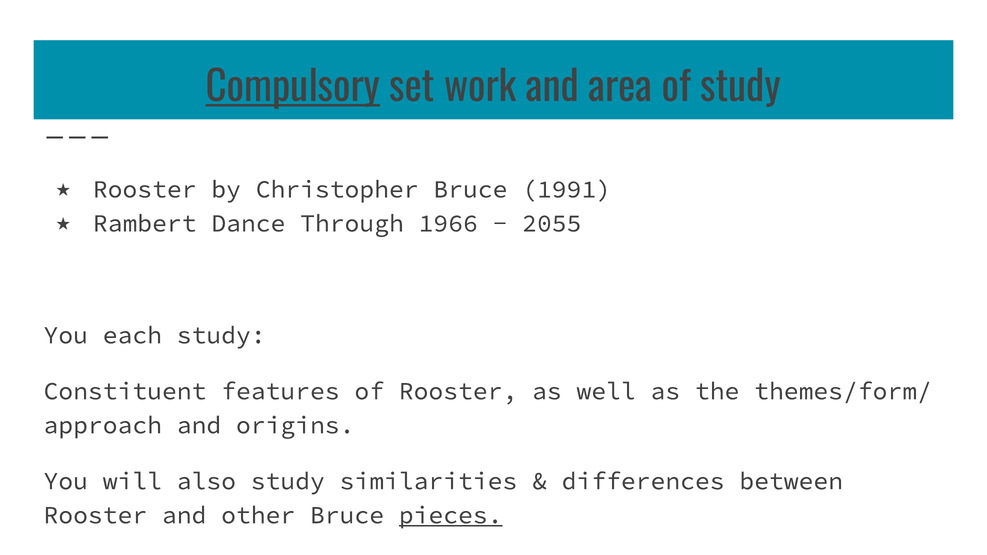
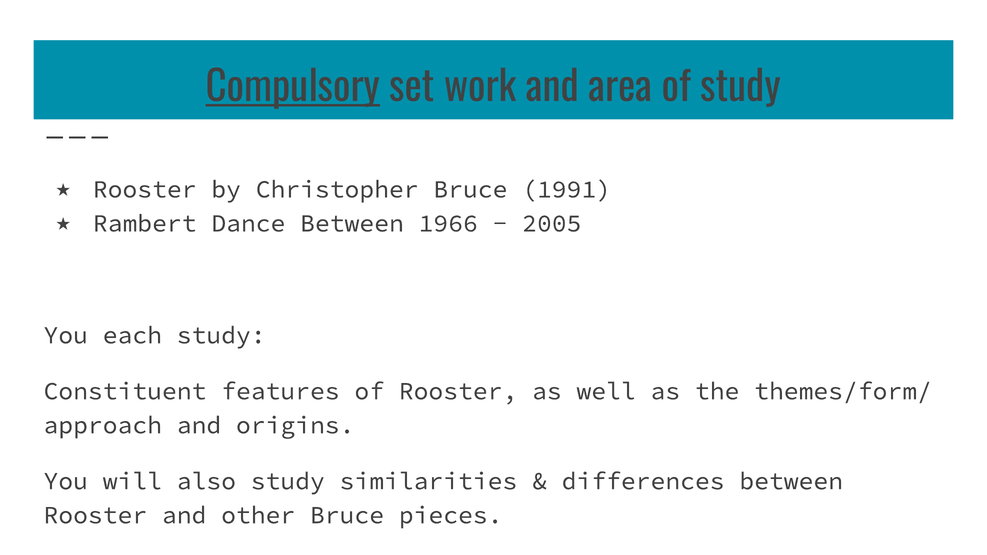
Dance Through: Through -> Between
2055: 2055 -> 2005
pieces underline: present -> none
